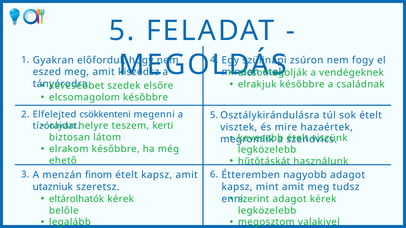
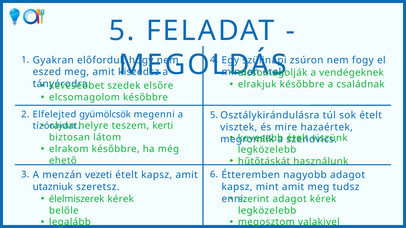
csökkenteni: csökkenteni -> gyümölcsök
finom: finom -> vezeti
eltárolhatók: eltárolhatók -> élelmiszerek
